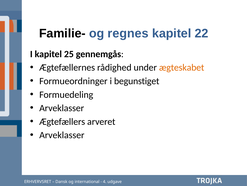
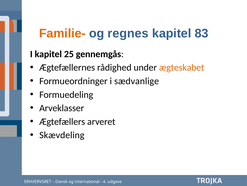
Familie- colour: black -> orange
22: 22 -> 83
begunstiget: begunstiget -> sædvanlige
Arveklasser at (62, 135): Arveklasser -> Skævdeling
